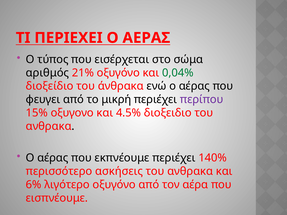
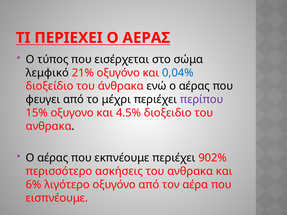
αριθμός: αριθμός -> λεμφικό
0,04% colour: green -> blue
μικρή: μικρή -> μέχρι
140%: 140% -> 902%
